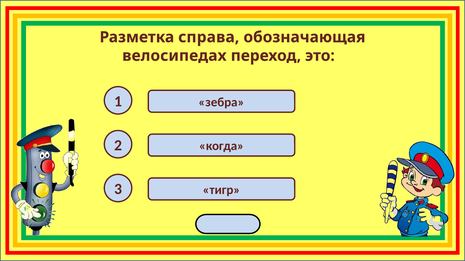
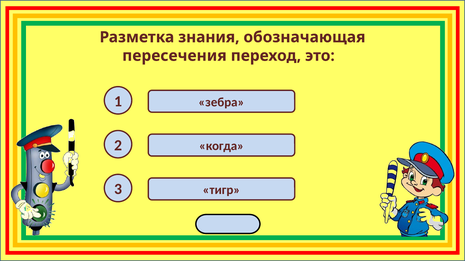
справа: справа -> знания
велосипедах: велосипедах -> пересечения
